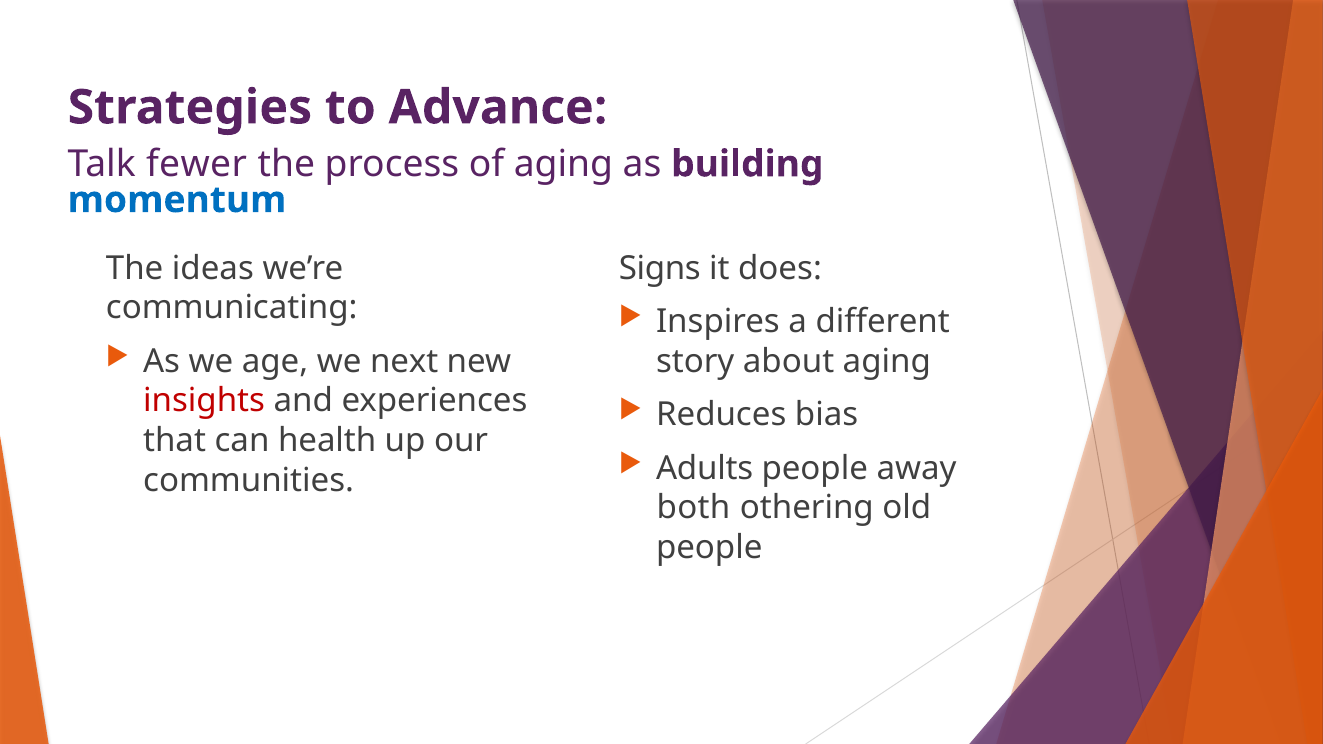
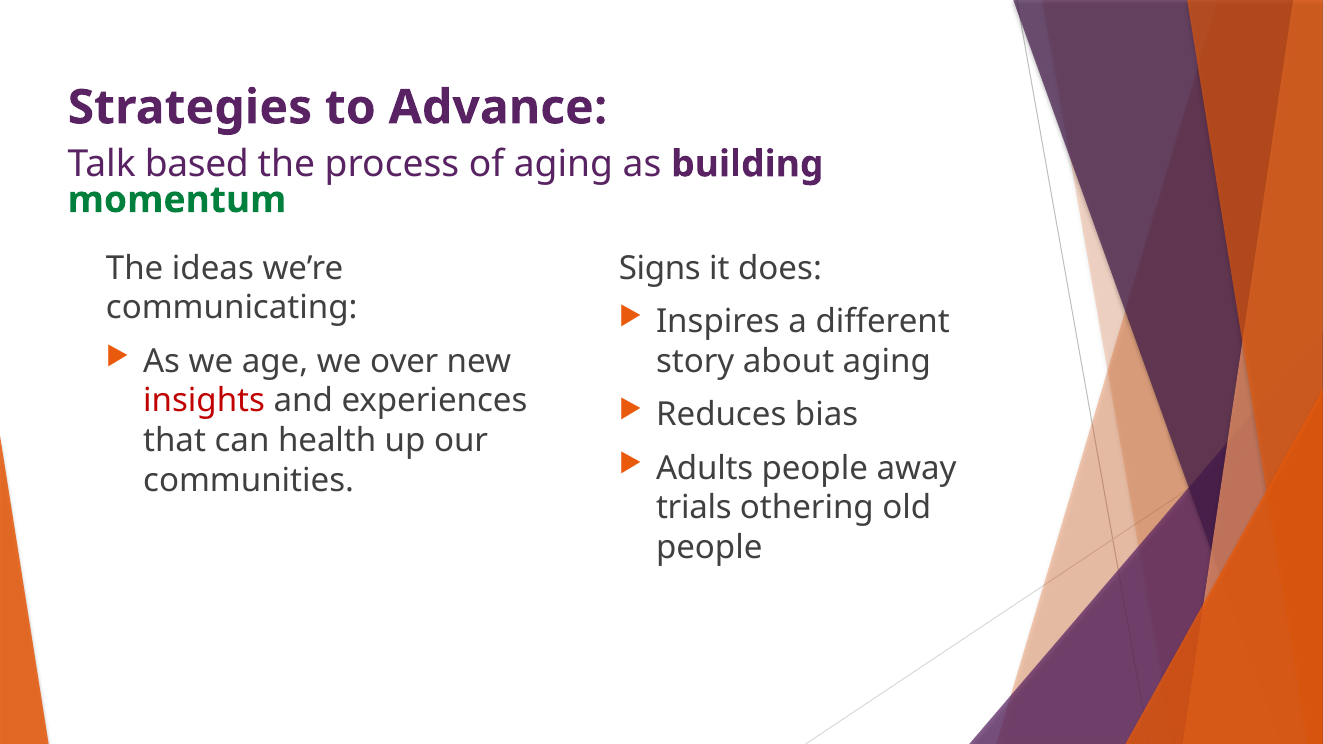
fewer: fewer -> based
momentum colour: blue -> green
next: next -> over
both: both -> trials
